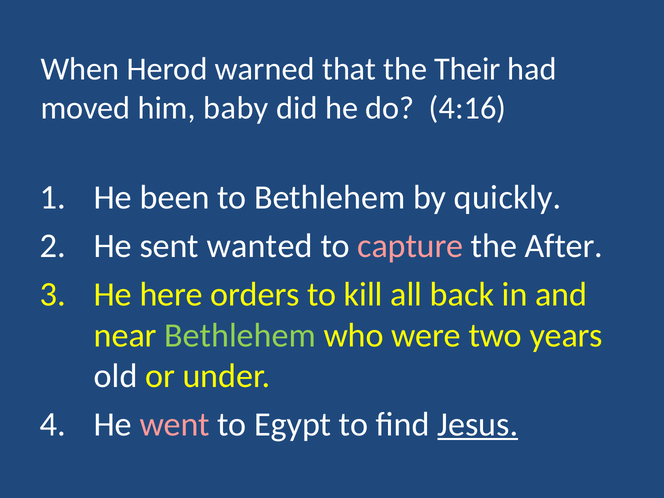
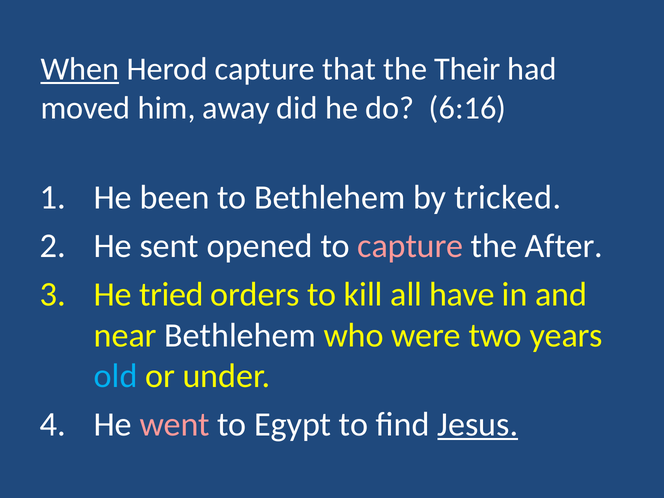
When underline: none -> present
Herod warned: warned -> capture
baby: baby -> away
4:16: 4:16 -> 6:16
quickly: quickly -> tricked
wanted: wanted -> opened
here: here -> tried
back: back -> have
Bethlehem at (240, 335) colour: light green -> white
old colour: white -> light blue
